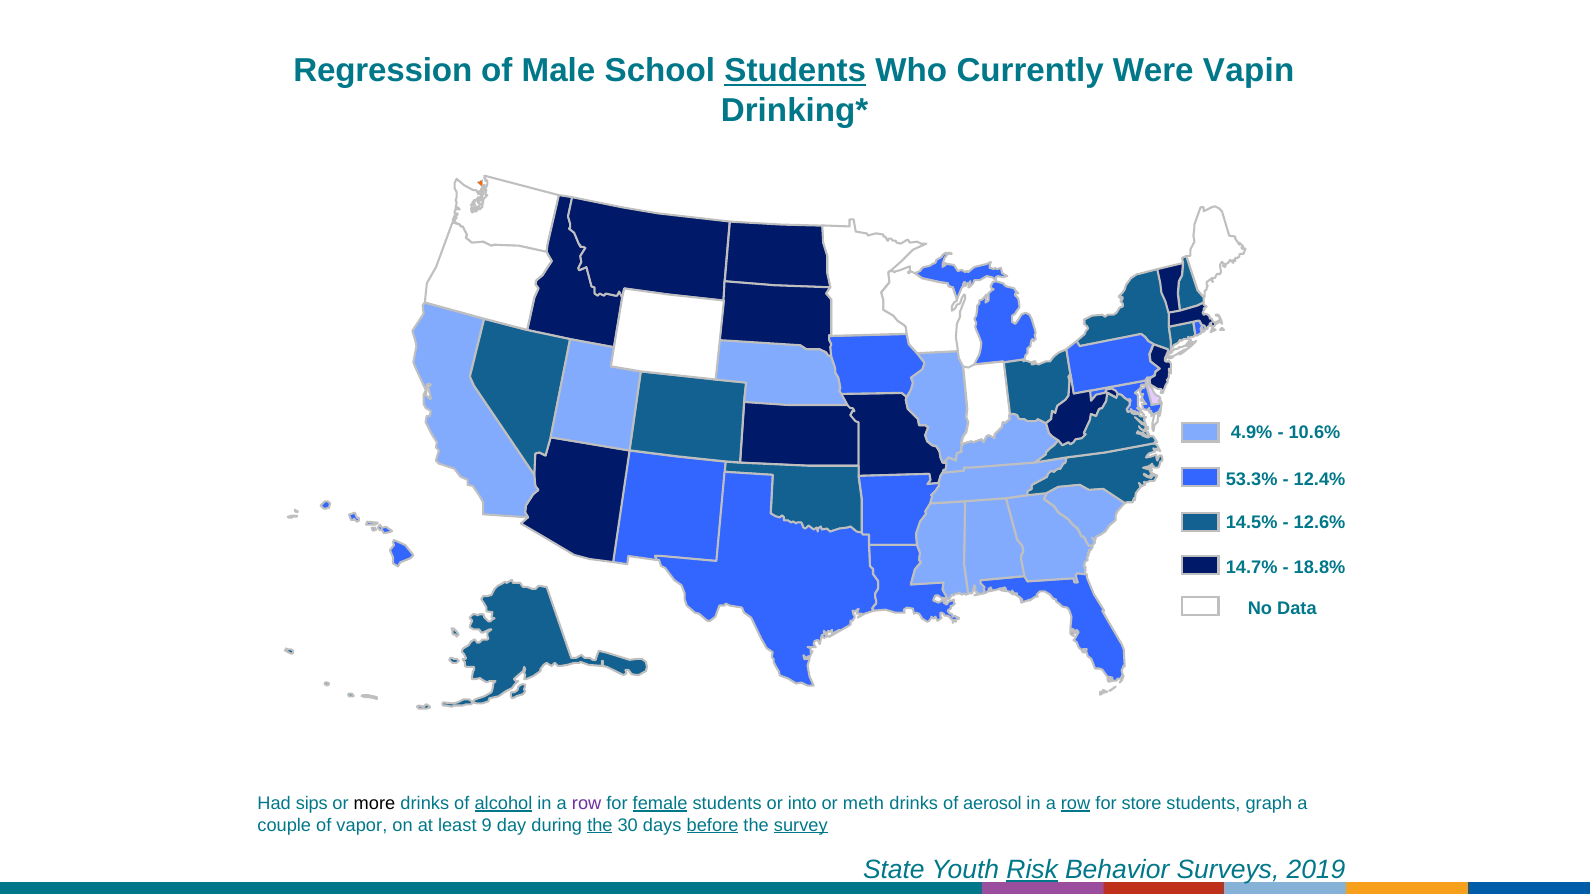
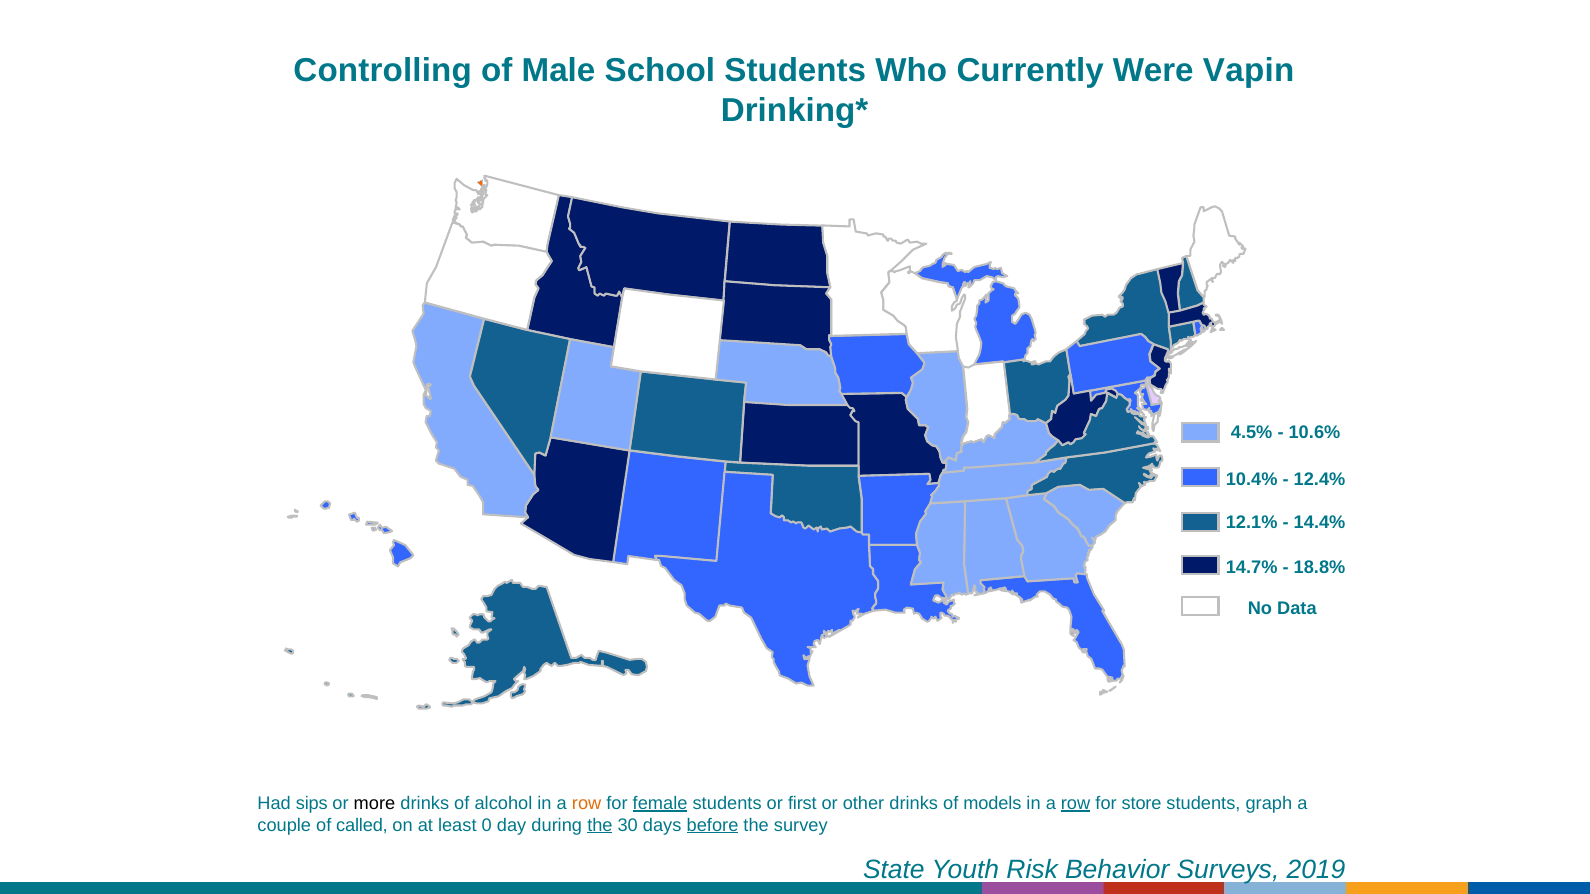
Regression: Regression -> Controlling
Students at (795, 71) underline: present -> none
4.9%: 4.9% -> 4.5%
53.3%: 53.3% -> 10.4%
14.5%: 14.5% -> 12.1%
12.6%: 12.6% -> 14.4%
alcohol underline: present -> none
row at (587, 803) colour: purple -> orange
into: into -> first
meth: meth -> other
aerosol: aerosol -> models
vapor: vapor -> called
9: 9 -> 0
survey underline: present -> none
Risk underline: present -> none
